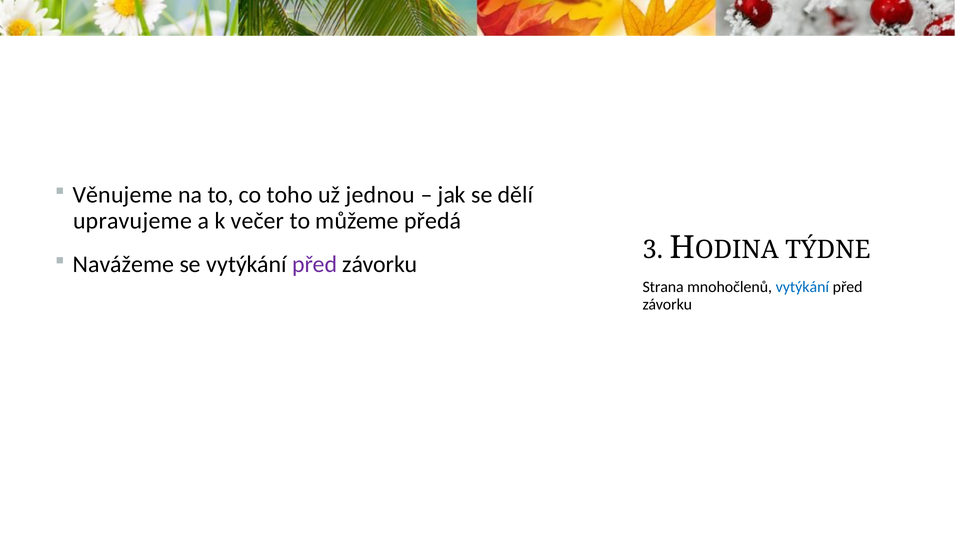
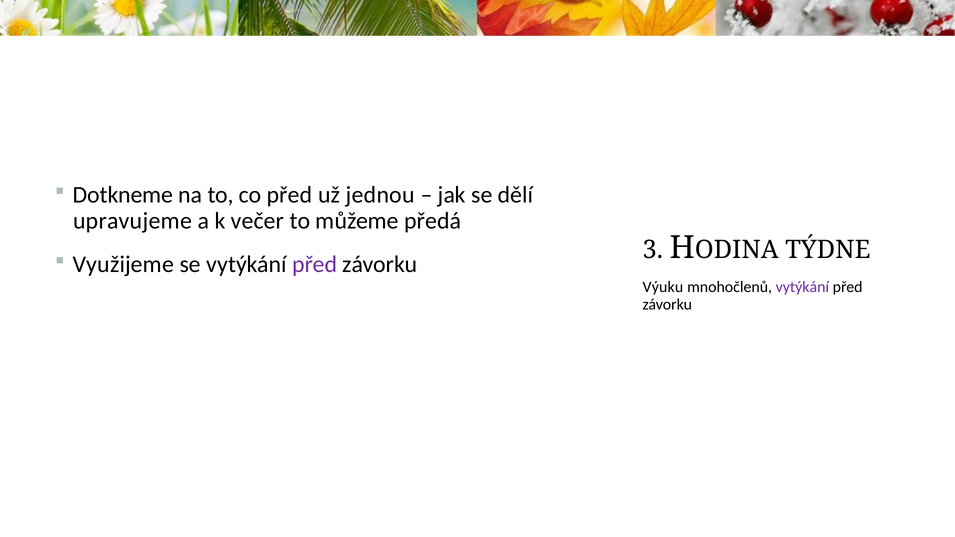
Věnujeme: Věnujeme -> Dotkneme
co toho: toho -> před
Navážeme: Navážeme -> Využijeme
Strana: Strana -> Výuku
vytýkání at (802, 287) colour: blue -> purple
